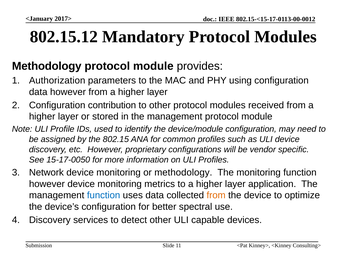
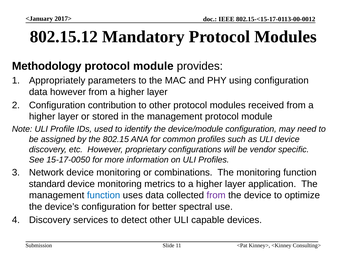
Authorization: Authorization -> Appropriately
or methodology: methodology -> combinations
however at (47, 184): however -> standard
from at (216, 195) colour: orange -> purple
